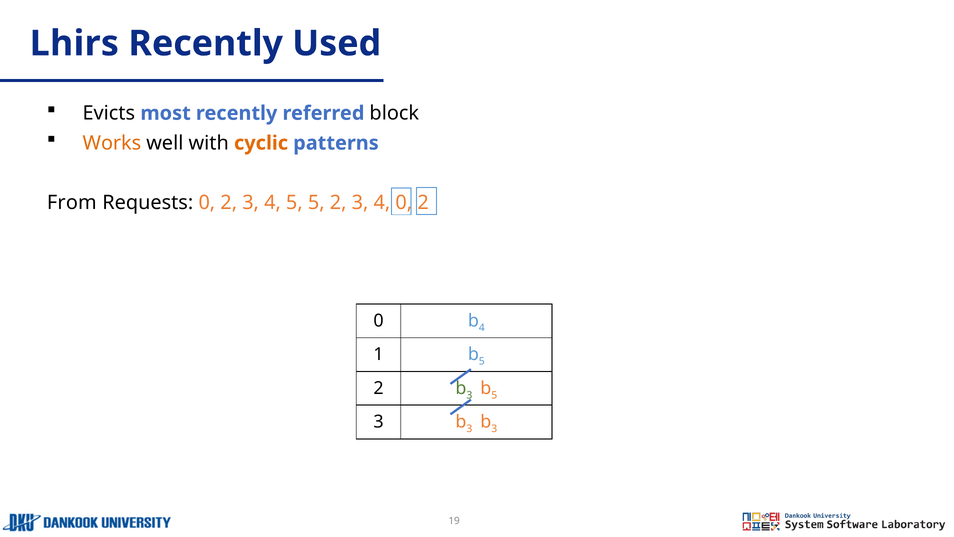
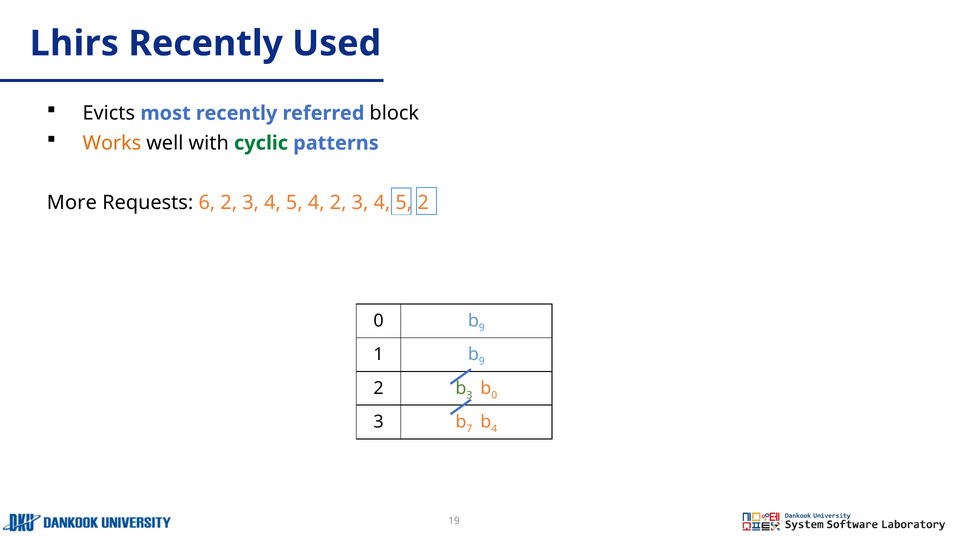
cyclic colour: orange -> green
From: From -> More
Requests 0: 0 -> 6
5 5: 5 -> 4
0 at (404, 203): 0 -> 5
4 at (482, 327): 4 -> 9
5 at (482, 361): 5 -> 9
5 at (494, 395): 5 -> 0
3 at (469, 429): 3 -> 7
3 at (494, 429): 3 -> 4
